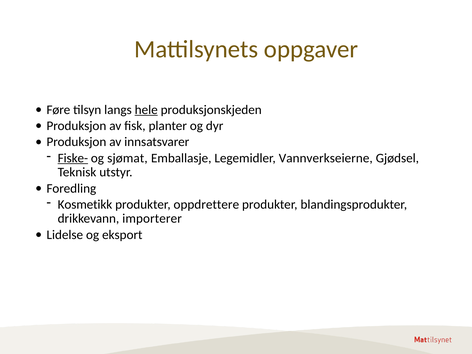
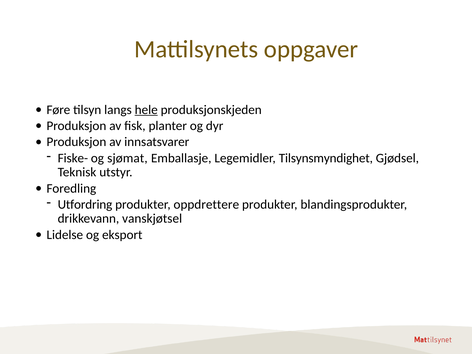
Fiske- underline: present -> none
Vannverkseierne: Vannverkseierne -> Tilsynsmyndighet
Kosmetikk: Kosmetikk -> Utfordring
importerer: importerer -> vanskjøtsel
